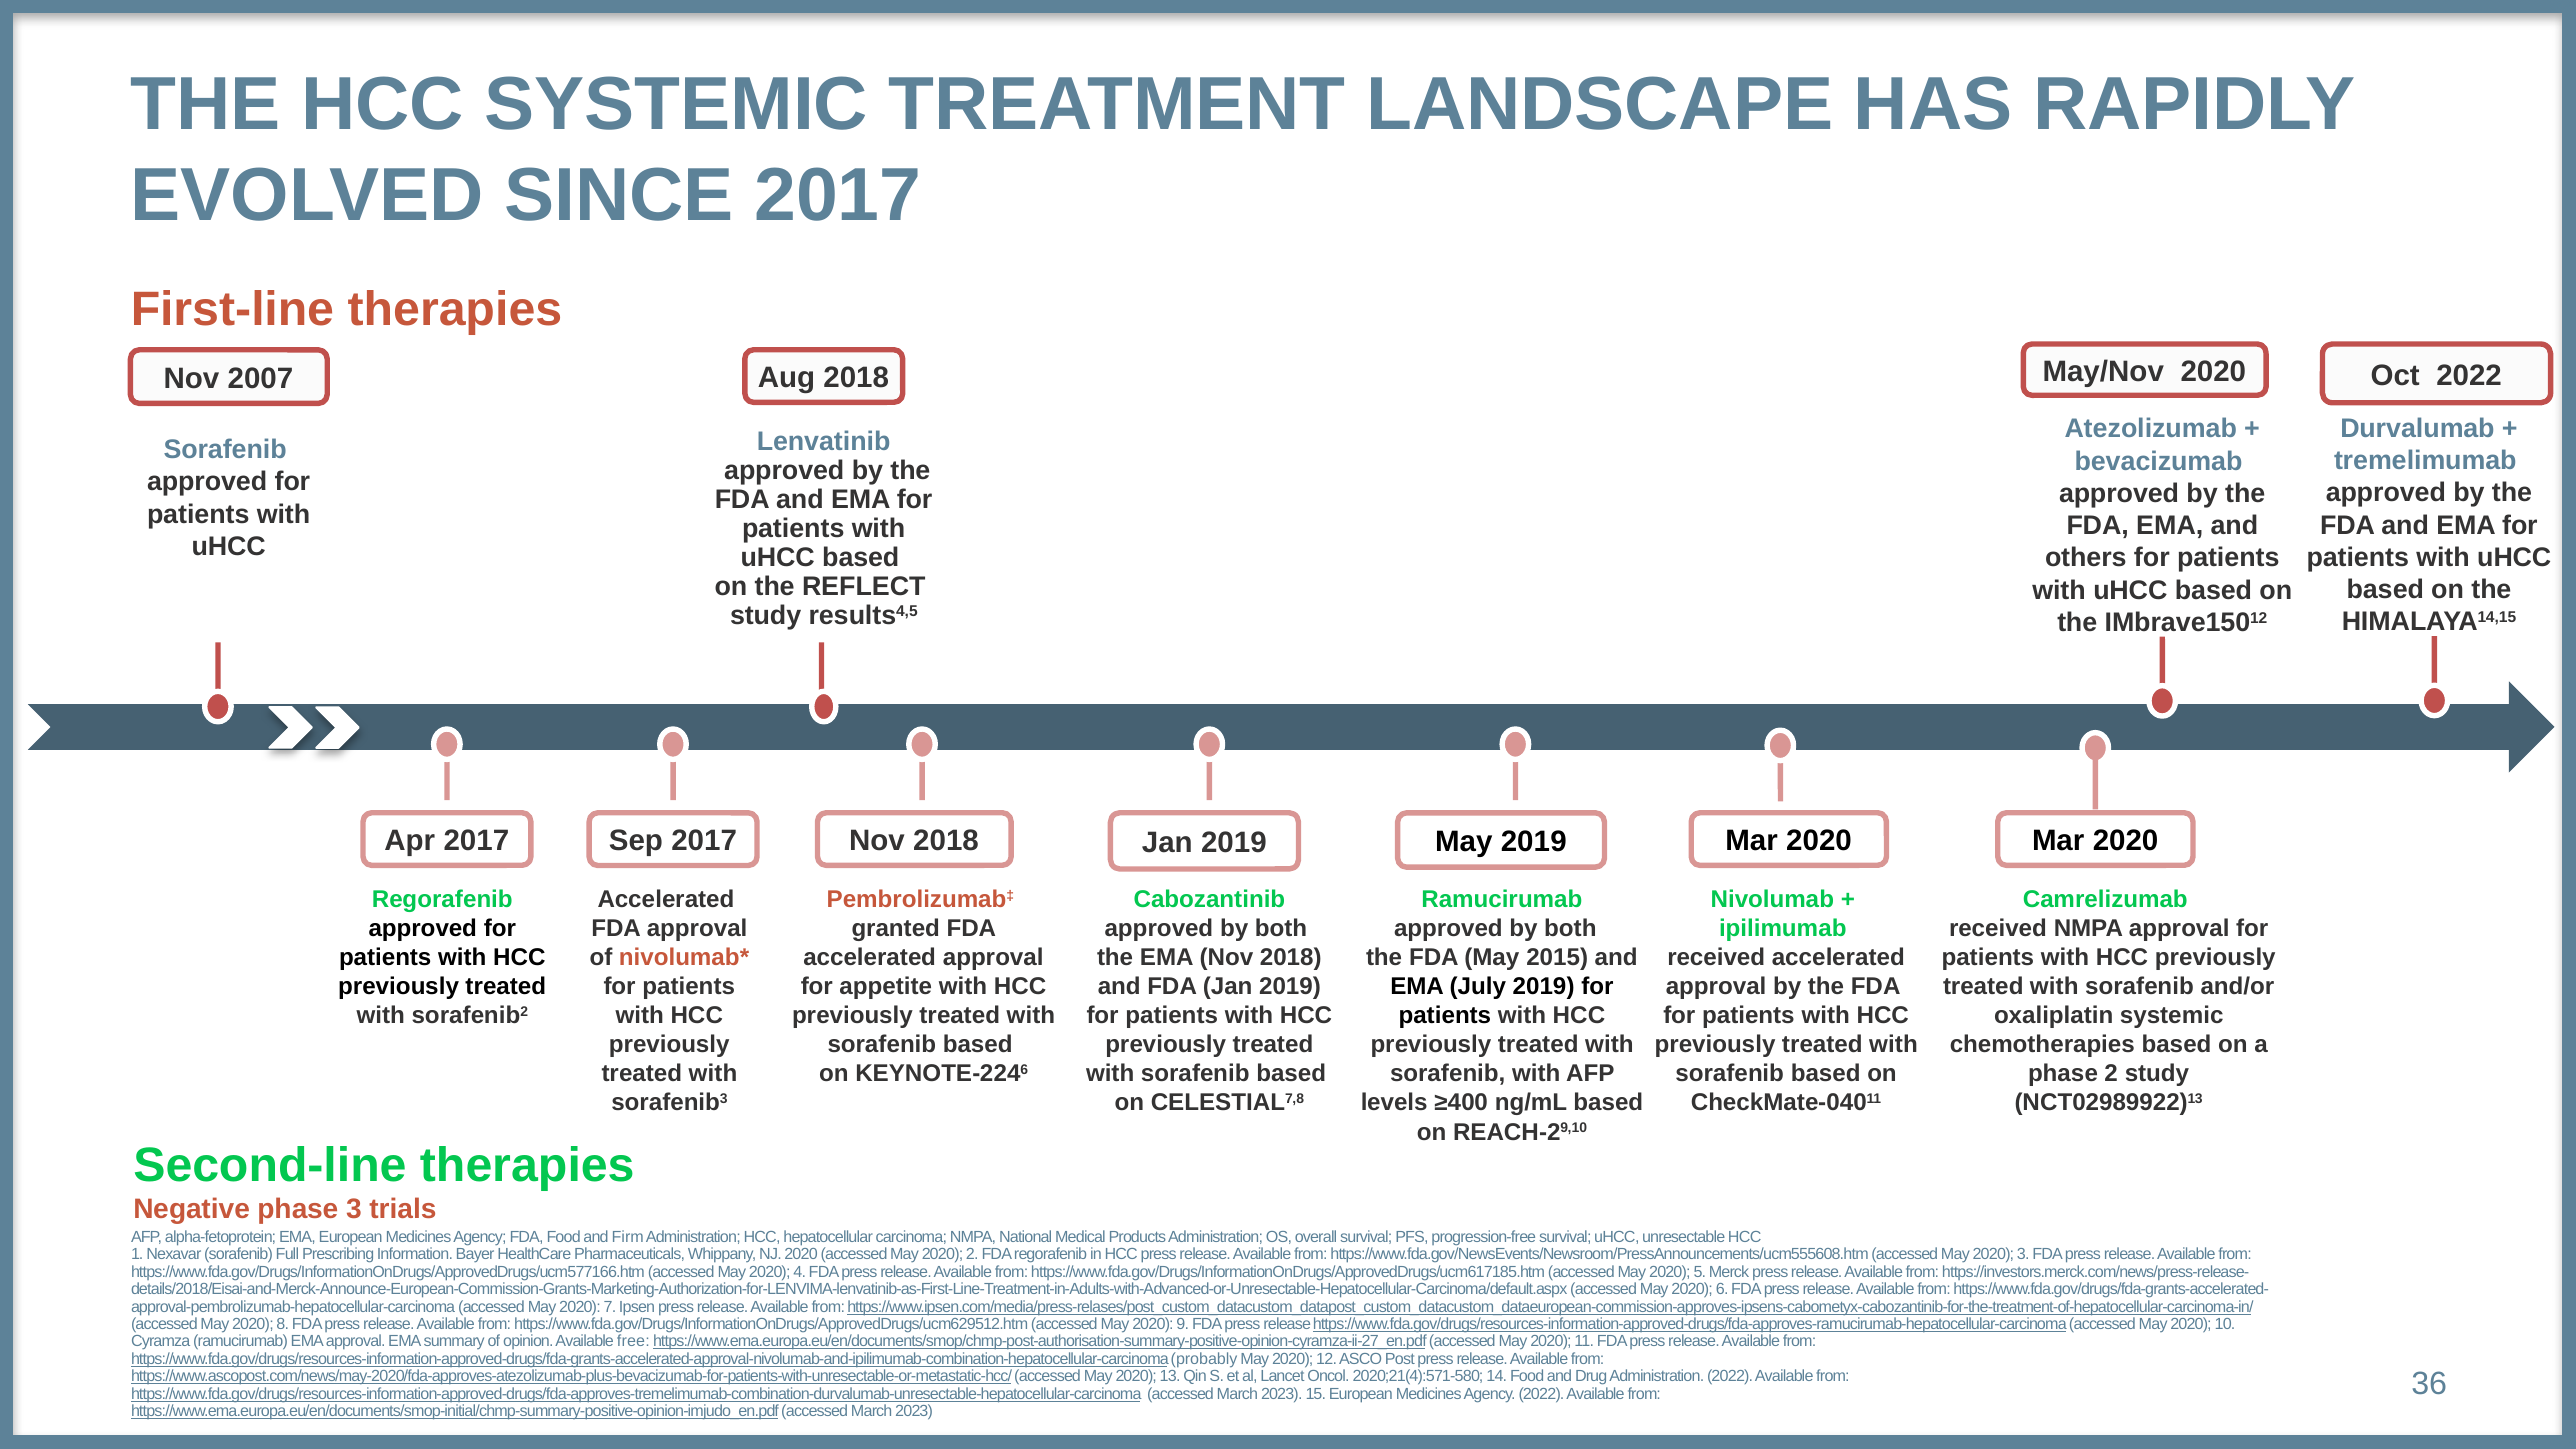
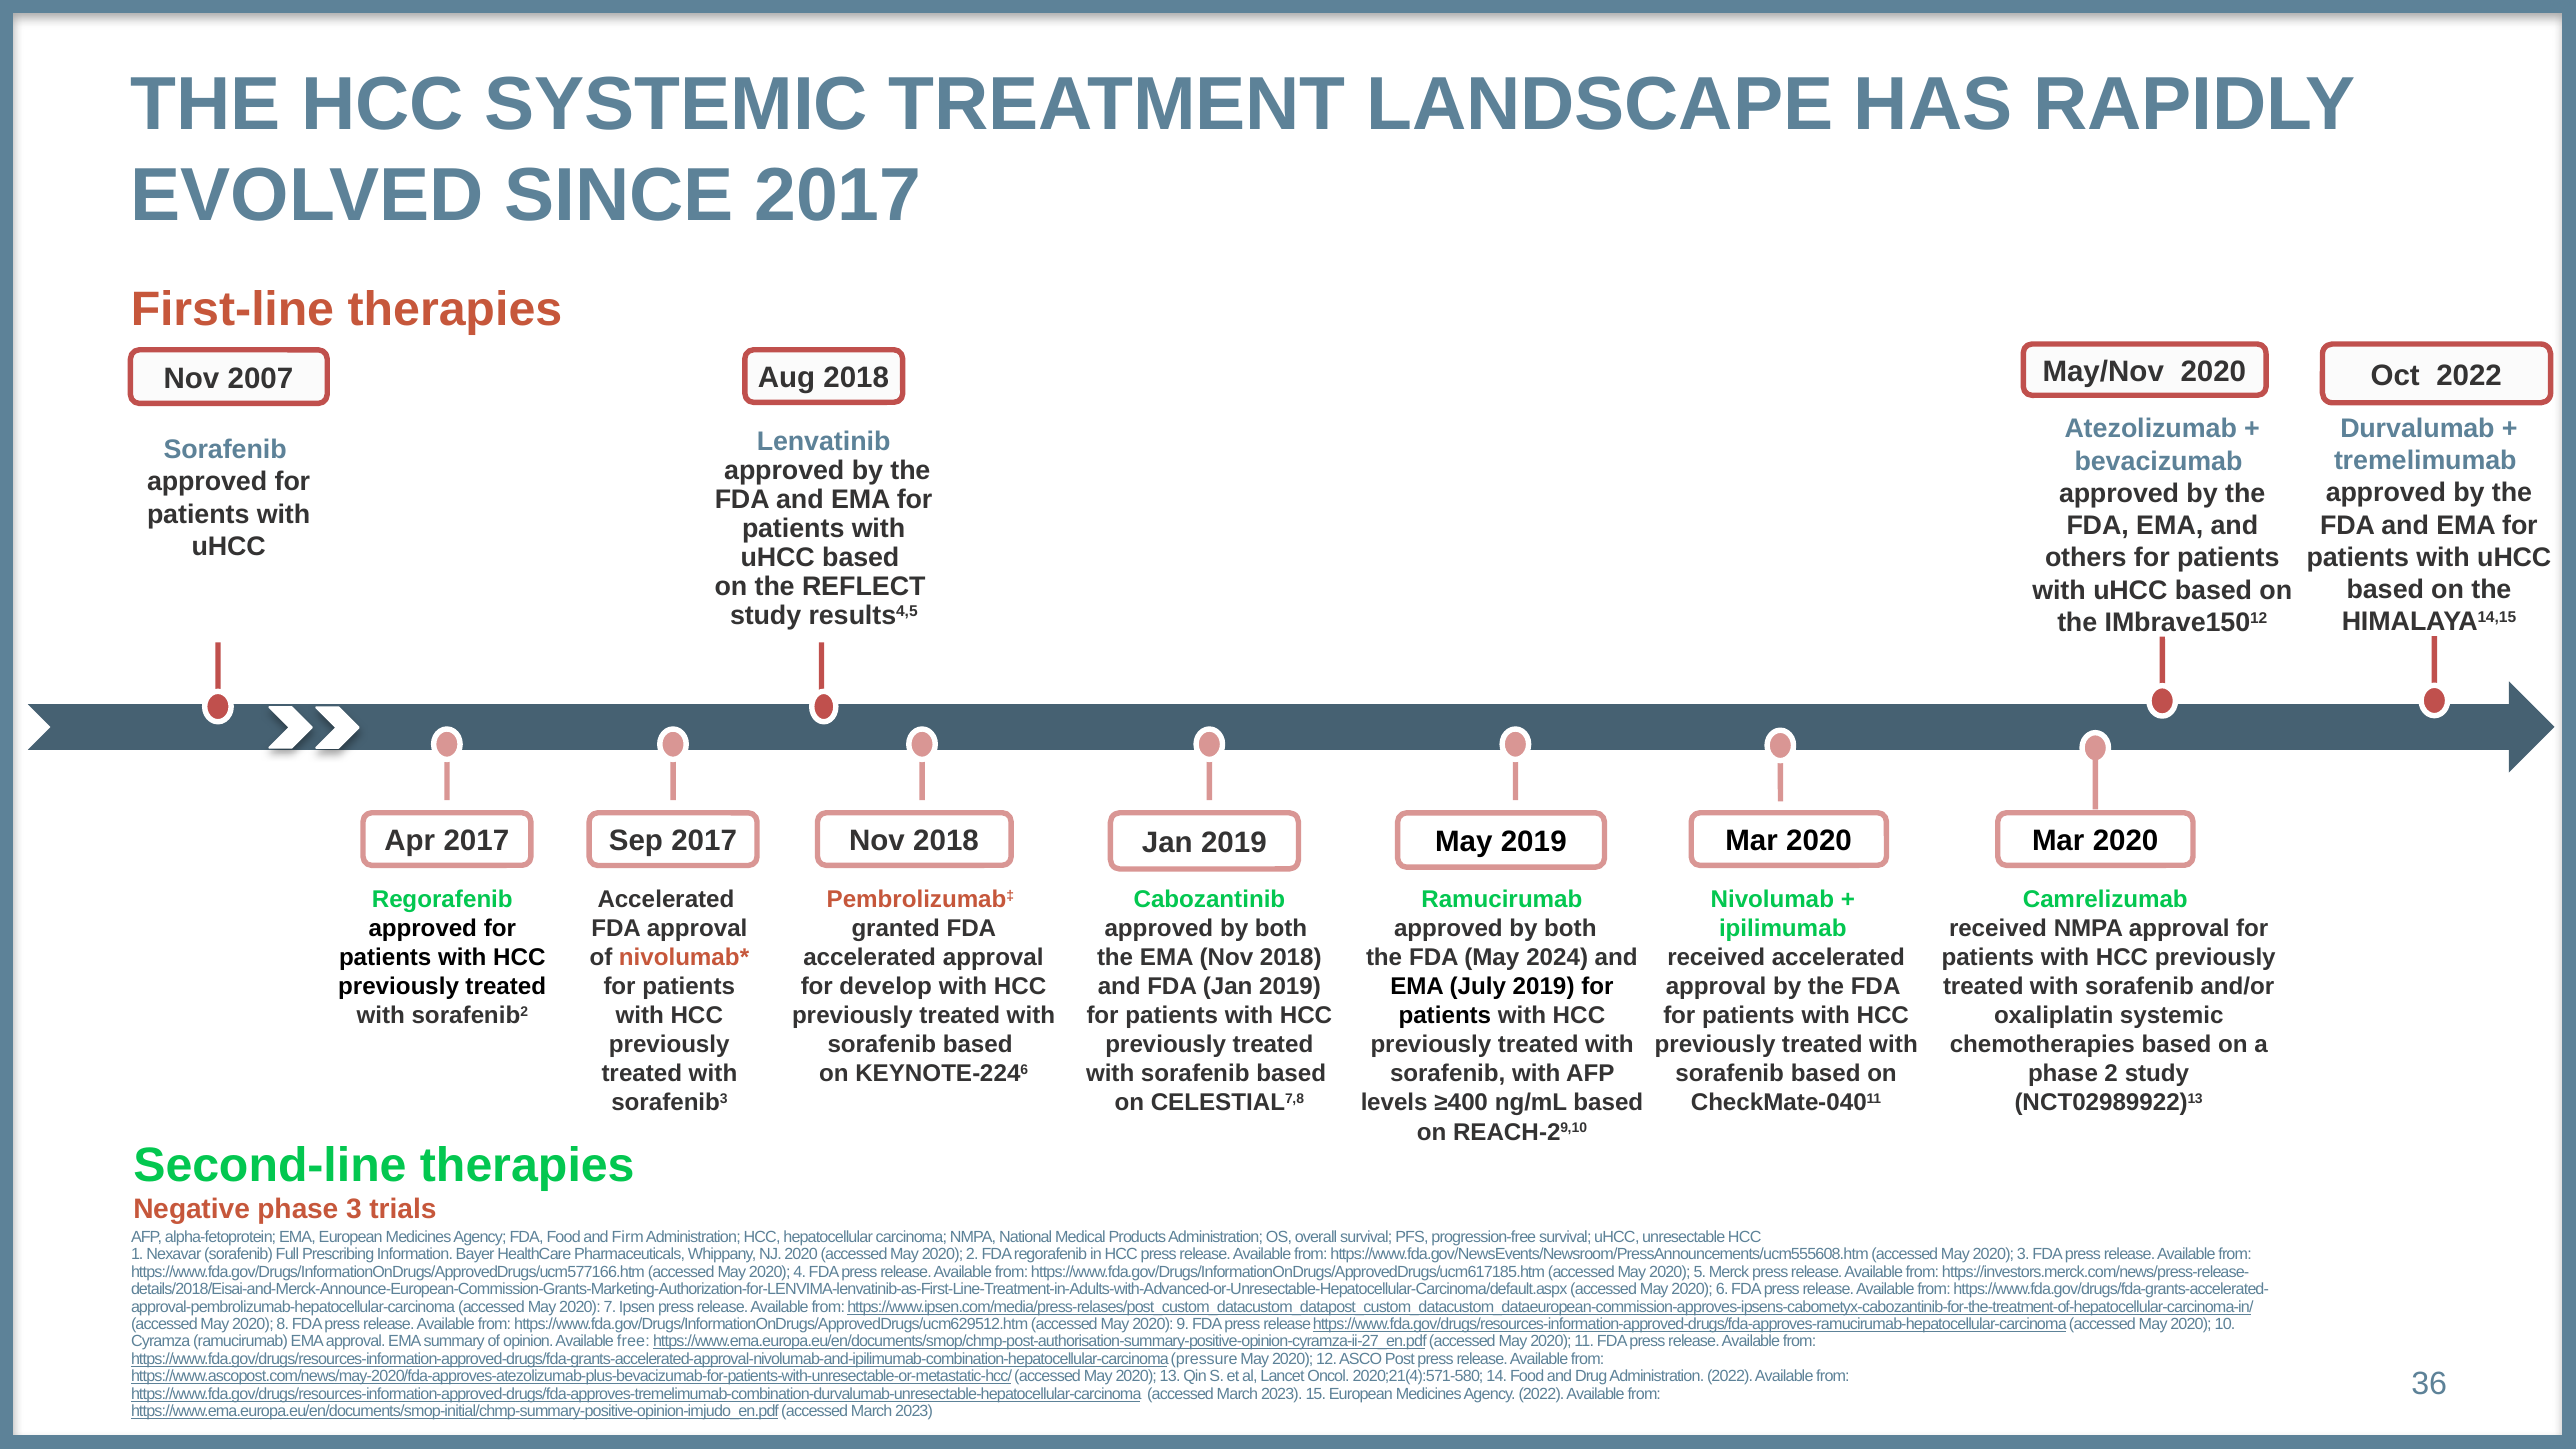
2015: 2015 -> 2024
appetite: appetite -> develop
probably: probably -> pressure
